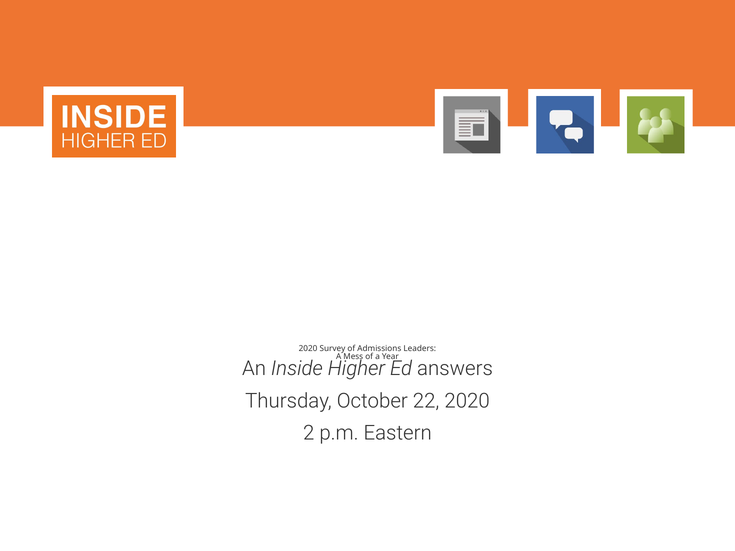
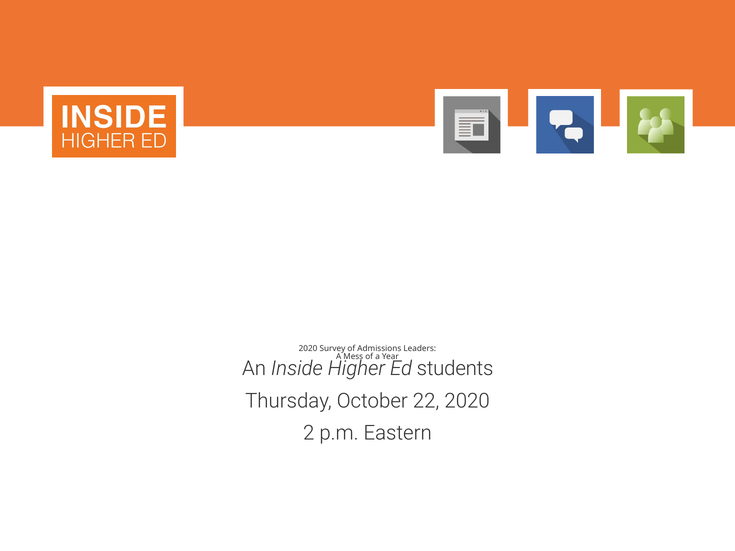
answers: answers -> students
